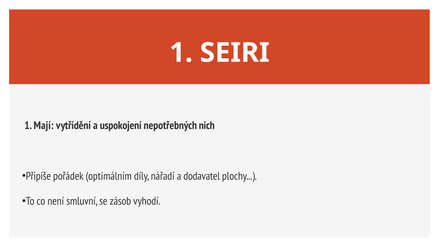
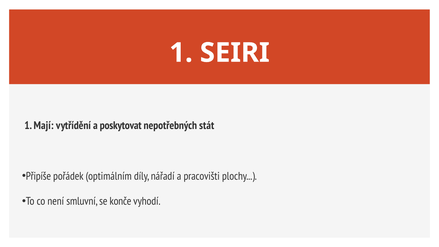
uspokojení: uspokojení -> poskytovat
nich: nich -> stát
dodavatel: dodavatel -> pracovišti
zásob: zásob -> konče
